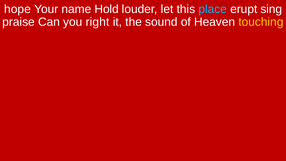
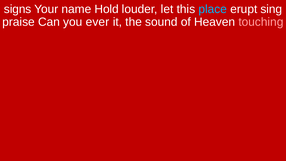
hope: hope -> signs
right: right -> ever
touching colour: yellow -> pink
